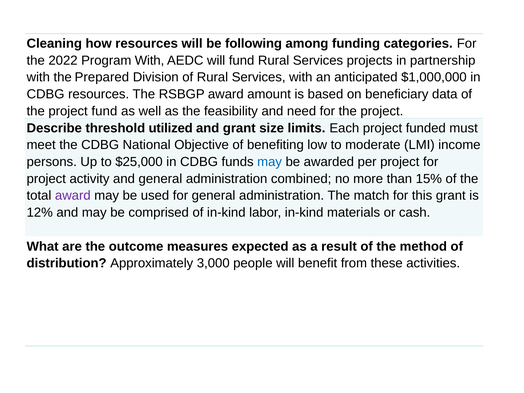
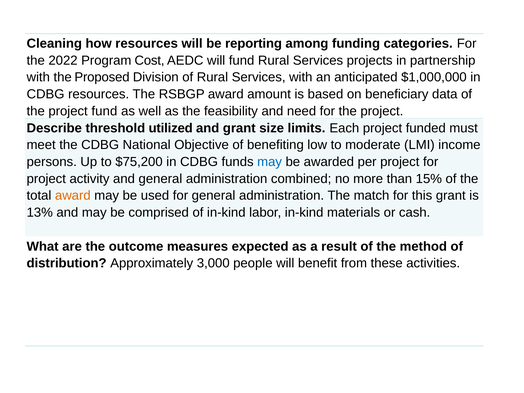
following: following -> reporting
Program With: With -> Cost
Prepared: Prepared -> Proposed
$25,000: $25,000 -> $75,200
award at (73, 196) colour: purple -> orange
12%: 12% -> 13%
